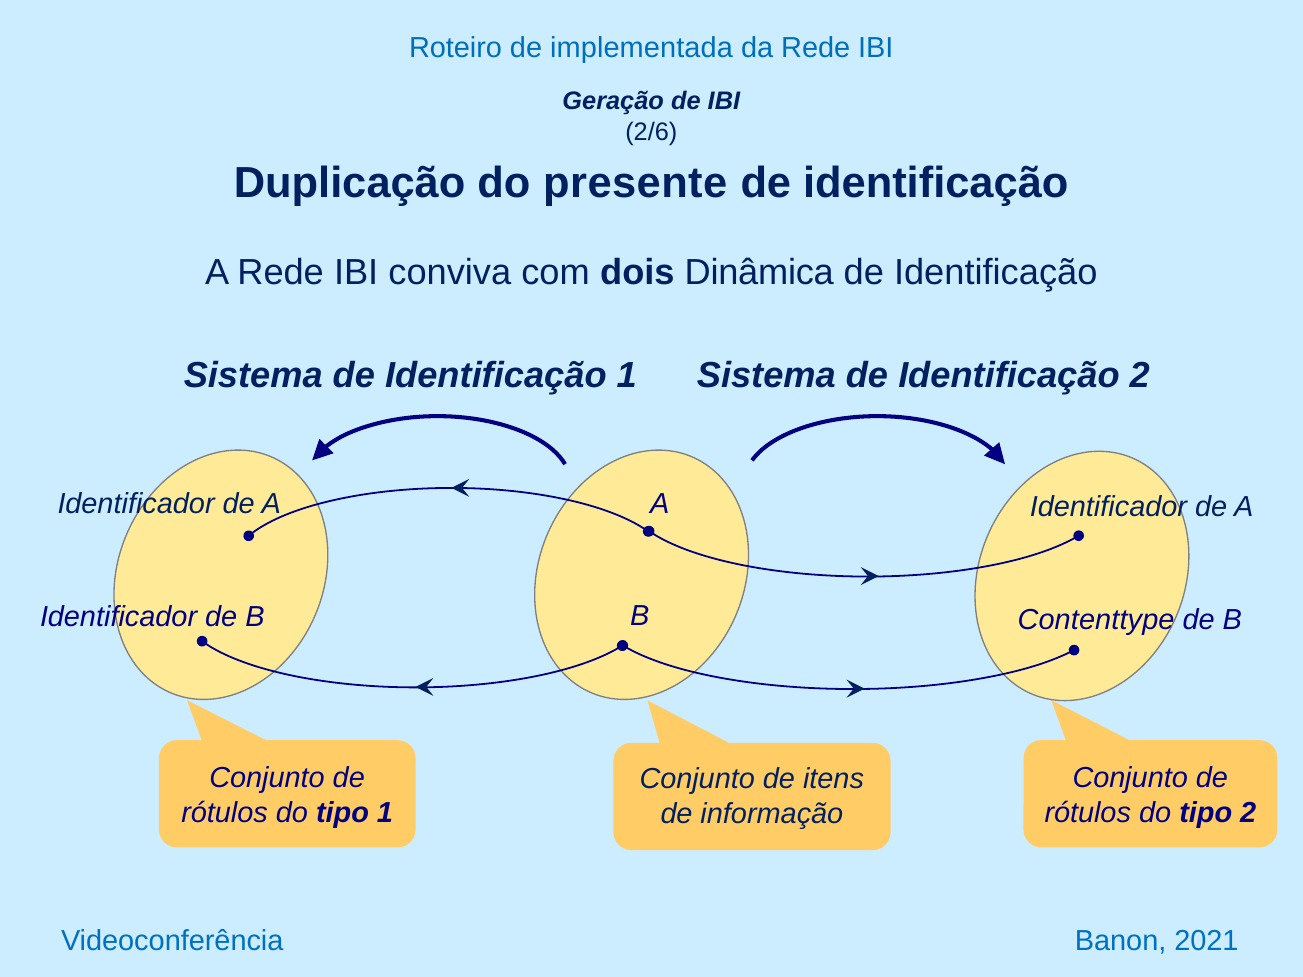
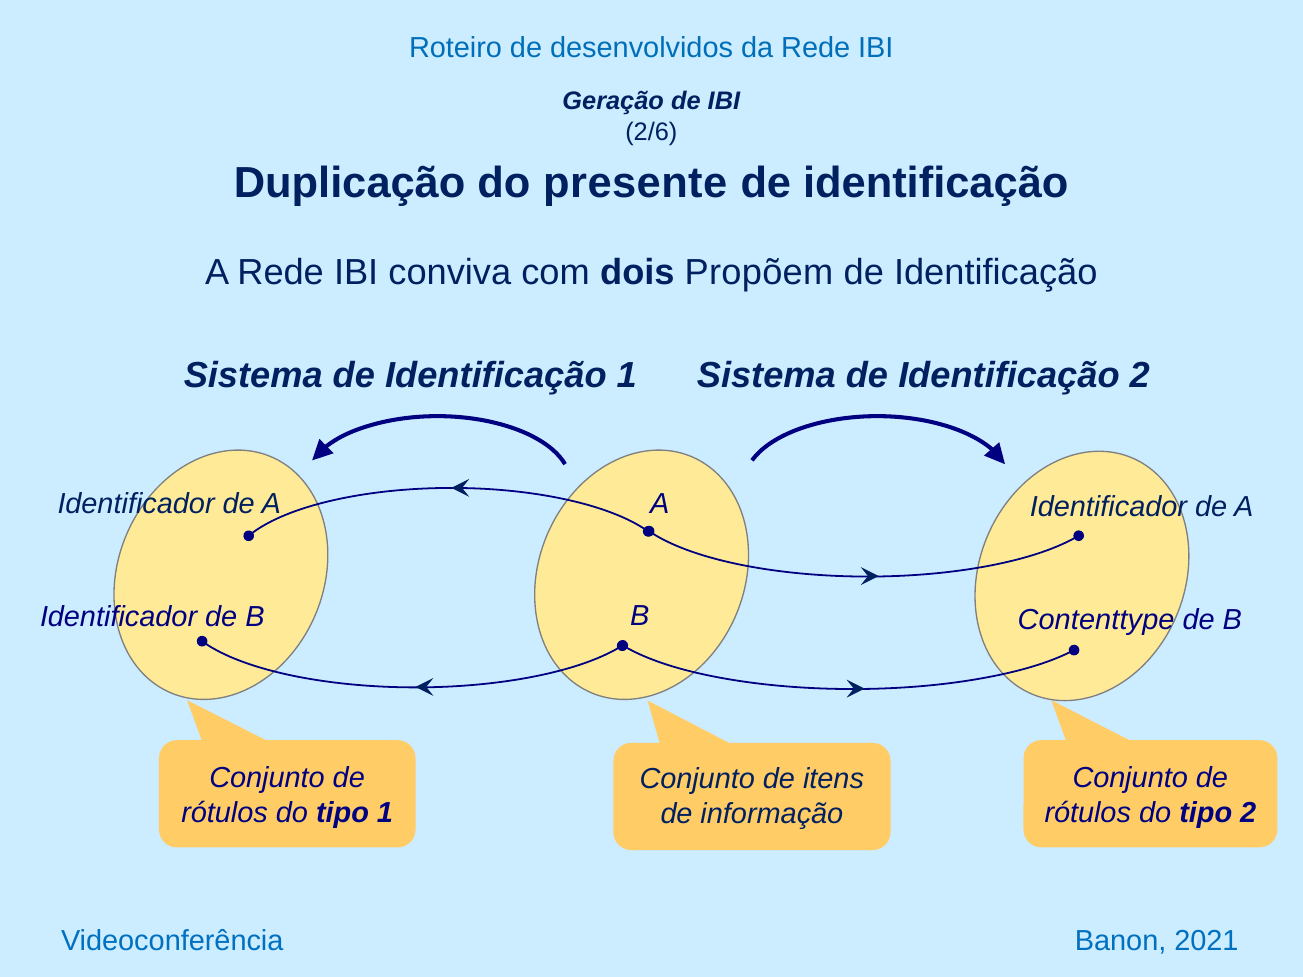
implementada: implementada -> desenvolvidos
Dinâmica: Dinâmica -> Propõem
